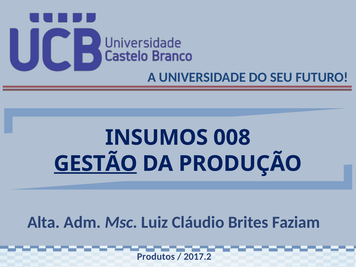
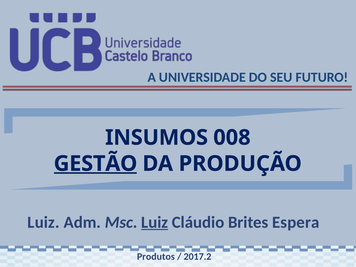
Alta at (44, 222): Alta -> Luiz
Luiz at (155, 222) underline: none -> present
Faziam: Faziam -> Espera
